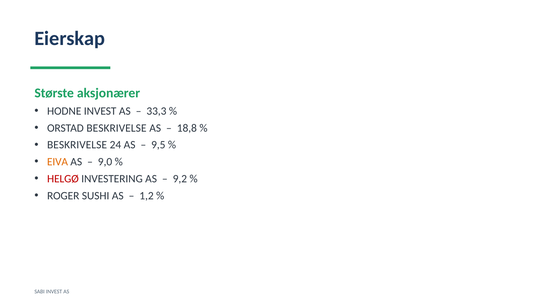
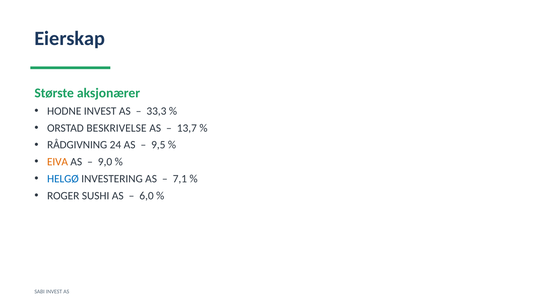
18,8: 18,8 -> 13,7
BESKRIVELSE at (77, 145): BESKRIVELSE -> RÅDGIVNING
HELGØ colour: red -> blue
9,2: 9,2 -> 7,1
1,2: 1,2 -> 6,0
